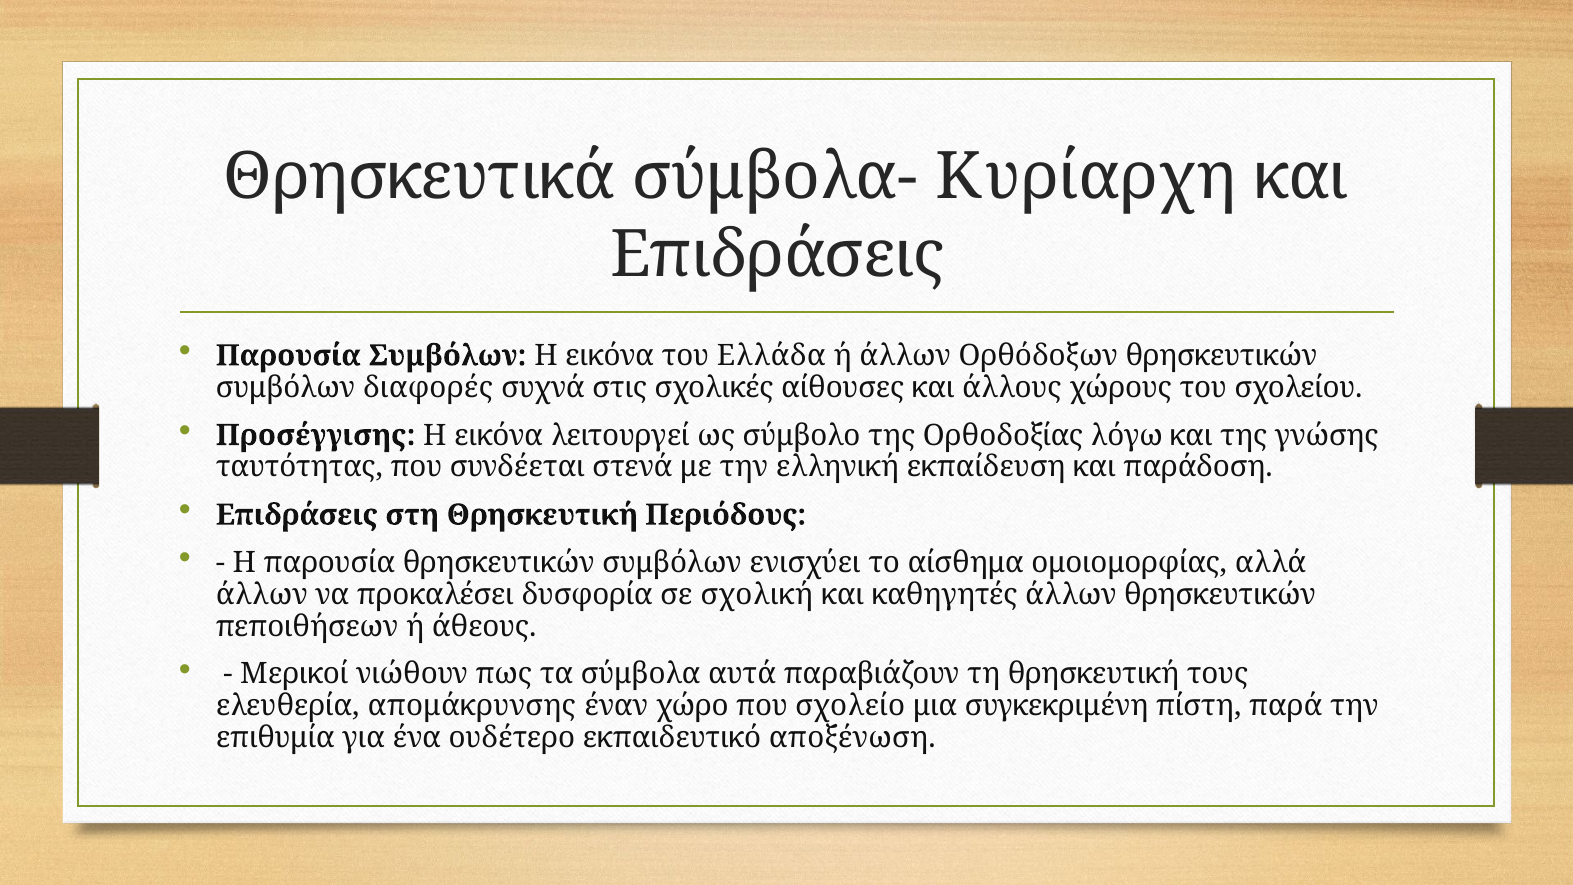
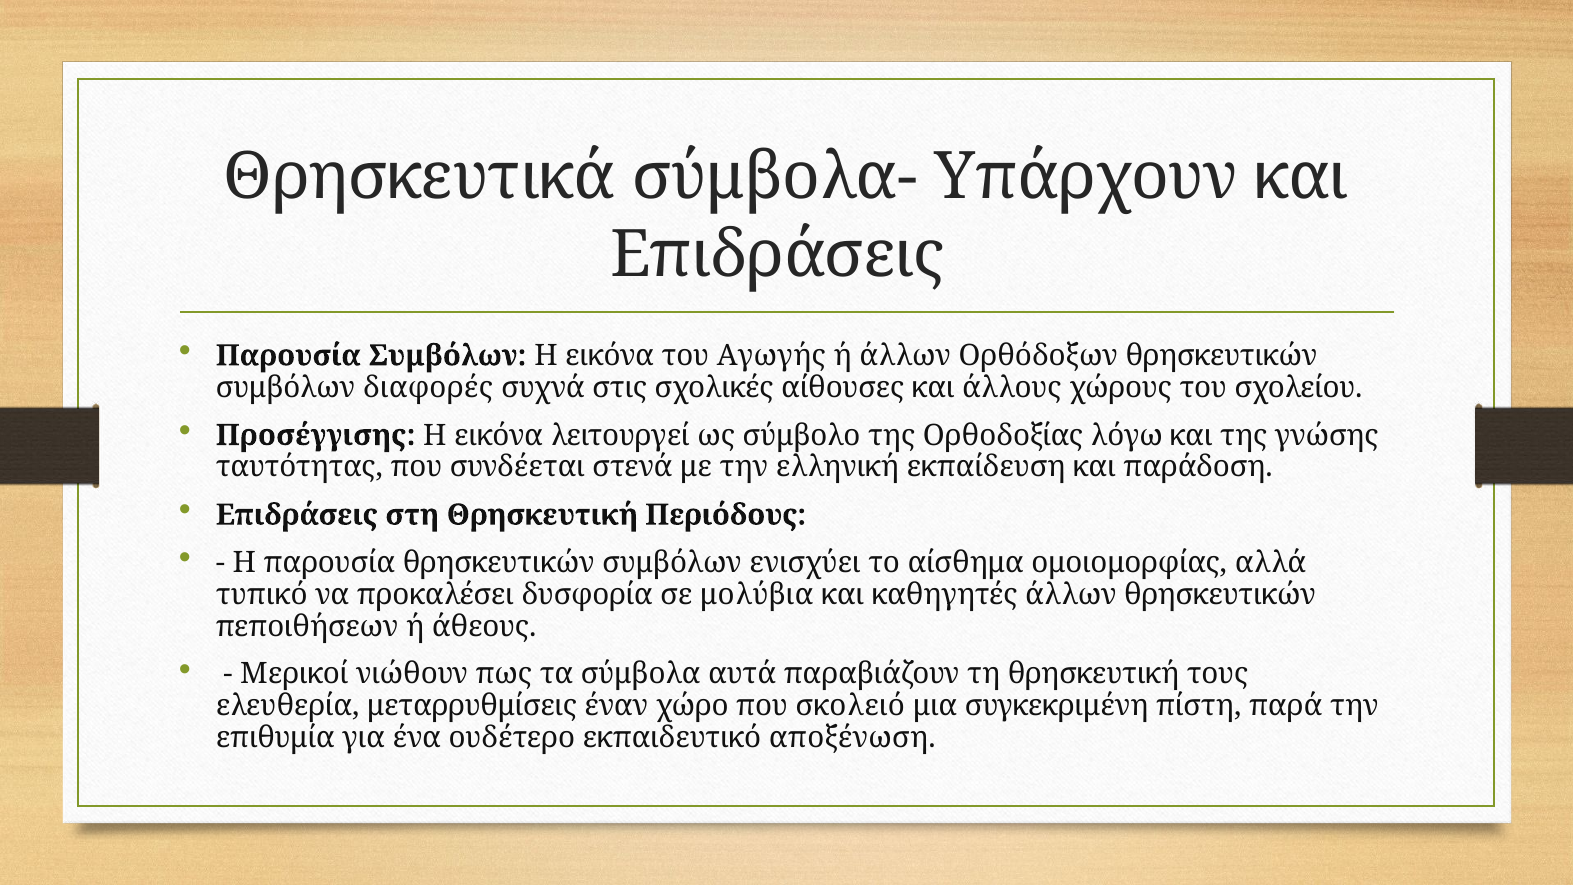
Κυρίαρχη: Κυρίαρχη -> Υπάρχουν
Ελλάδα: Ελλάδα -> Αγωγής
άλλων at (262, 594): άλλων -> τυπικό
σχολική: σχολική -> μολύβια
απομάκρυνσης: απομάκρυνσης -> μεταρρυθμίσεις
σχολείο: σχολείο -> σκολειό
